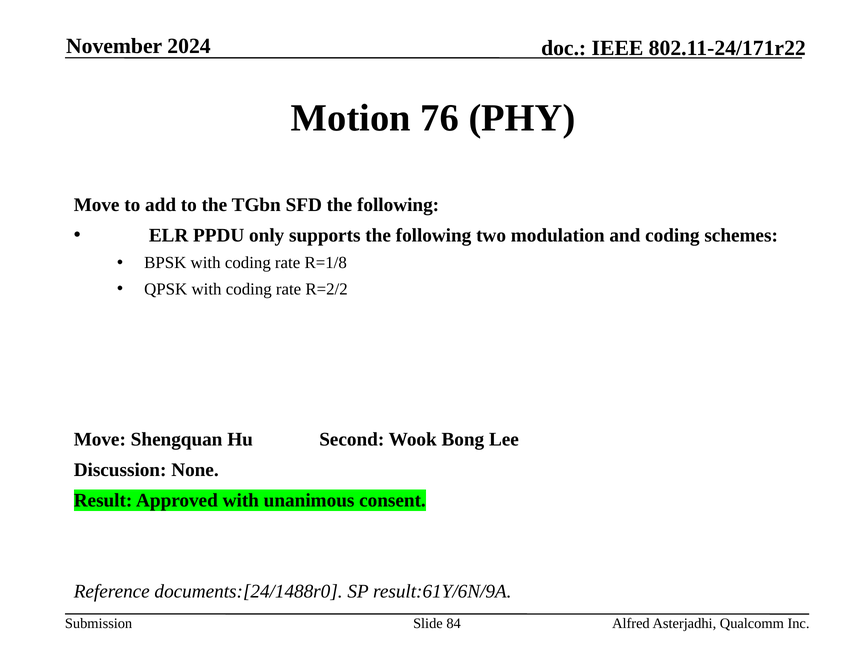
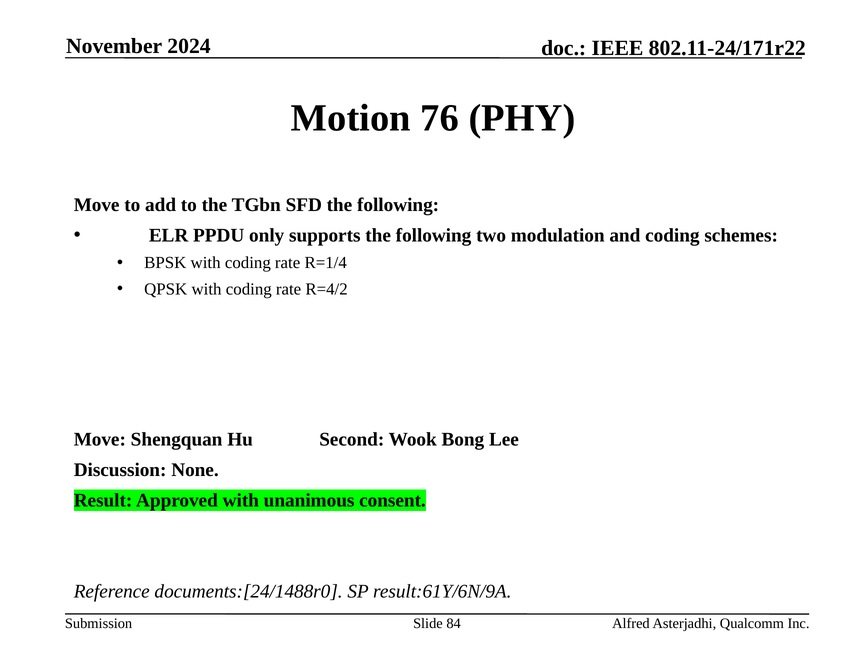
R=1/8: R=1/8 -> R=1/4
R=2/2: R=2/2 -> R=4/2
